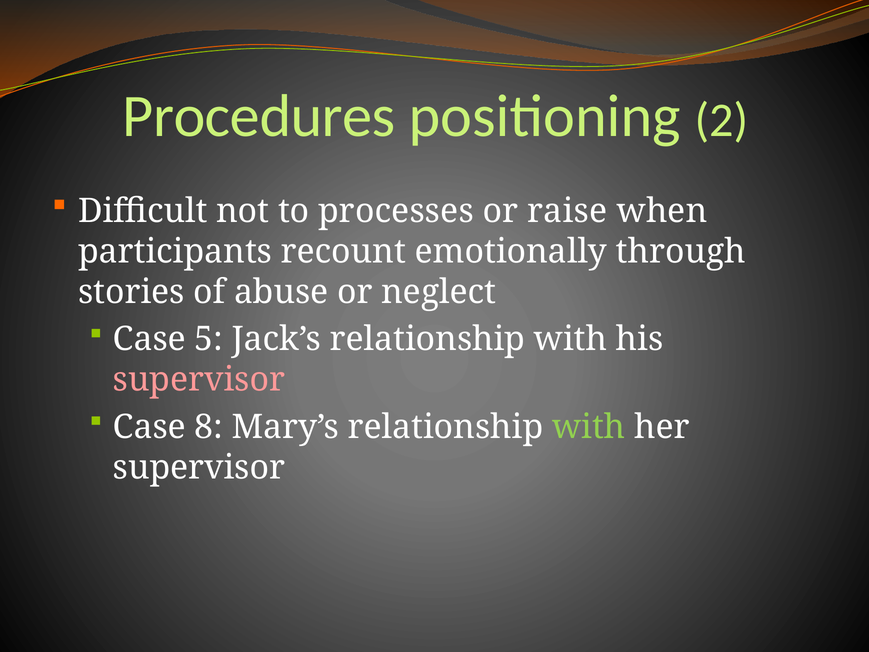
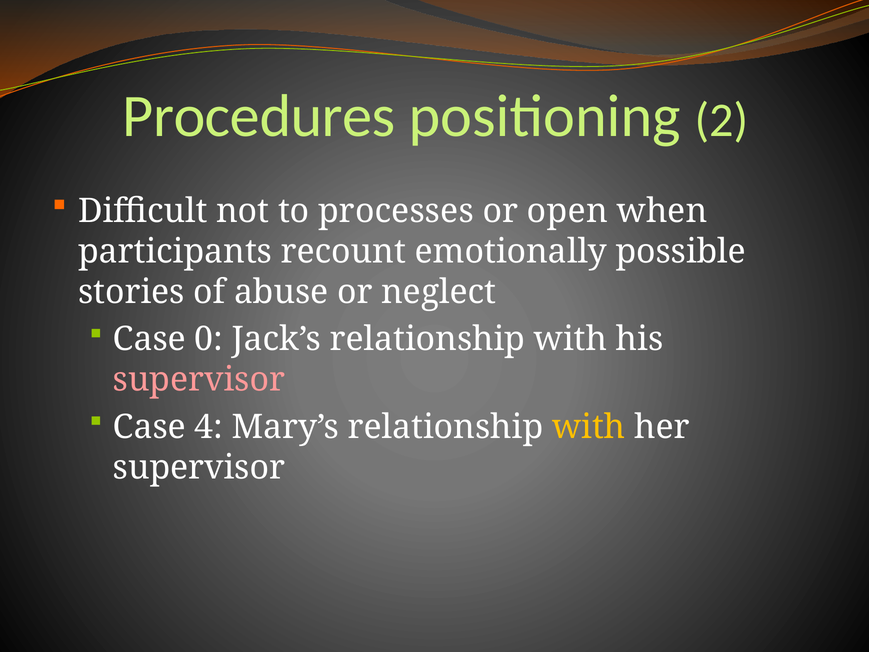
raise: raise -> open
through: through -> possible
5: 5 -> 0
8: 8 -> 4
with at (589, 427) colour: light green -> yellow
